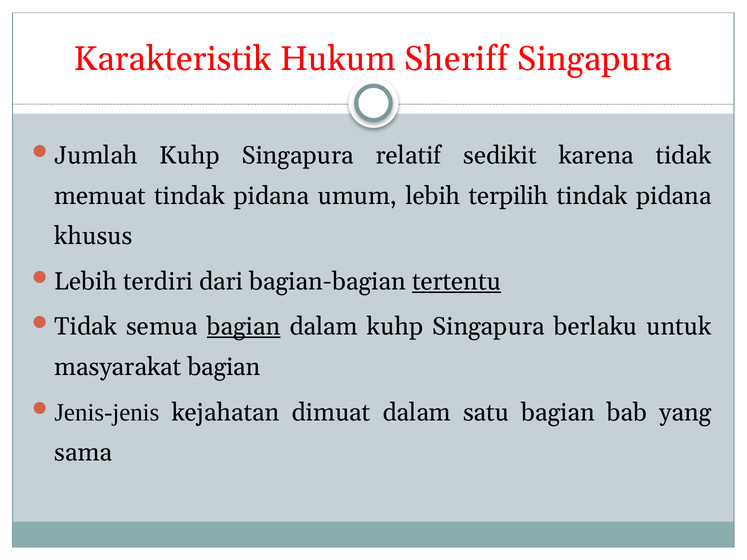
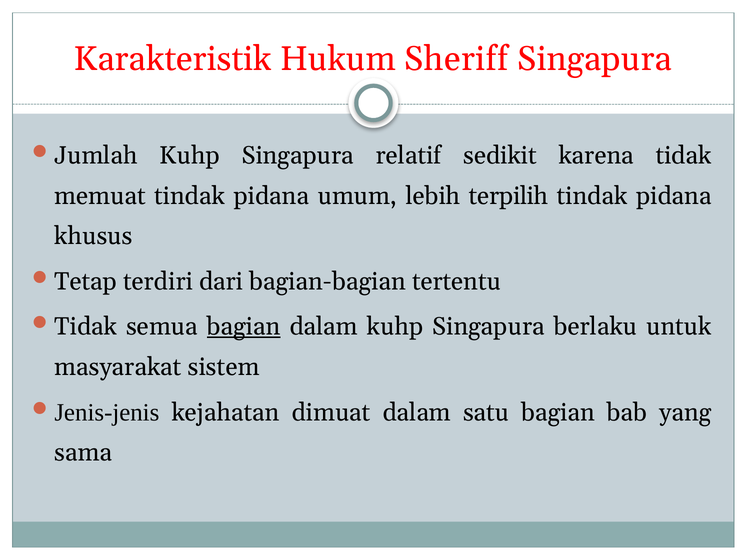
Lebih at (86, 282): Lebih -> Tetap
tertentu underline: present -> none
masyarakat bagian: bagian -> sistem
